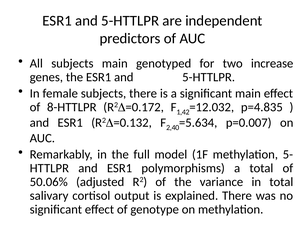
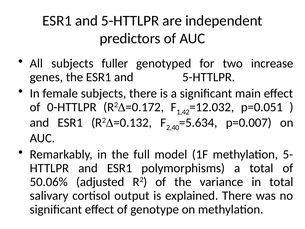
subjects main: main -> fuller
8-HTTLPR: 8-HTTLPR -> 0-HTTLPR
p=4.835: p=4.835 -> p=0.051
